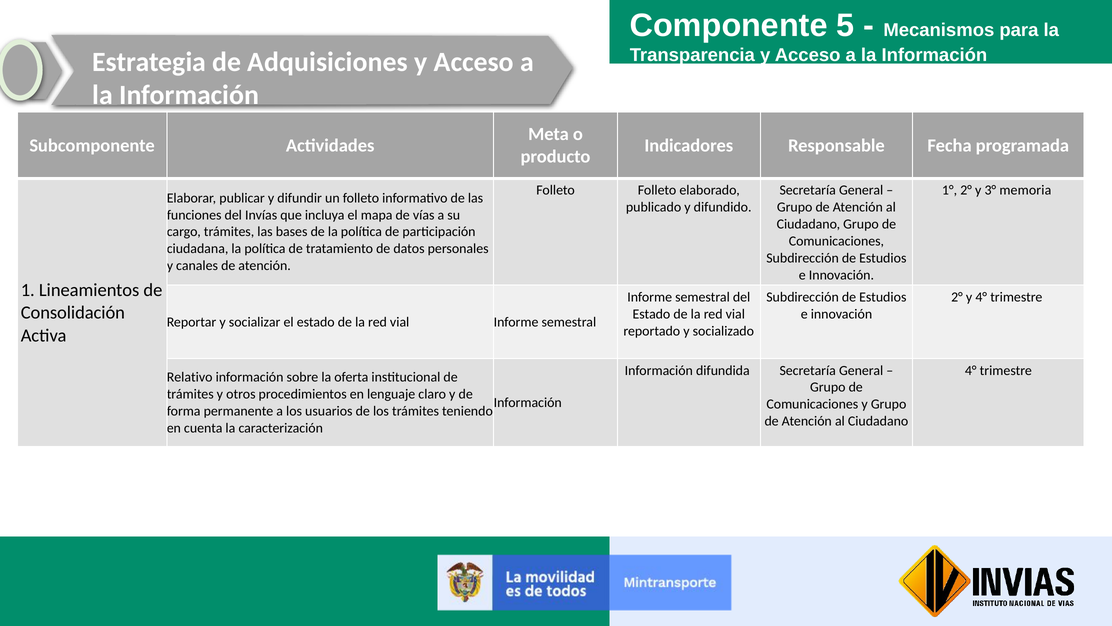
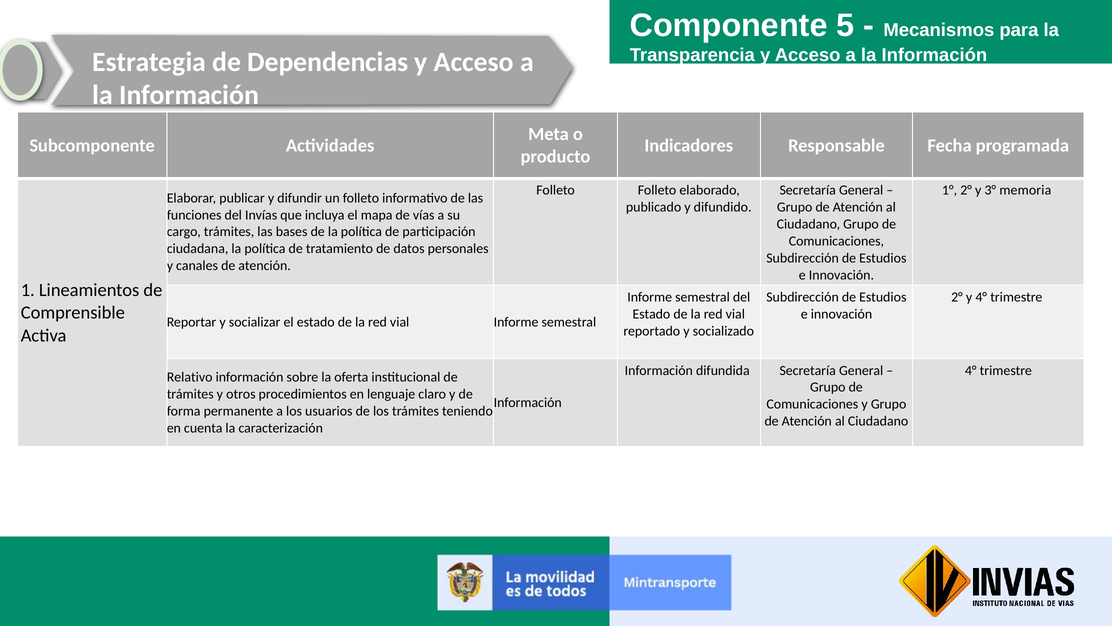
Adquisiciones: Adquisiciones -> Dependencias
Consolidación: Consolidación -> Comprensible
